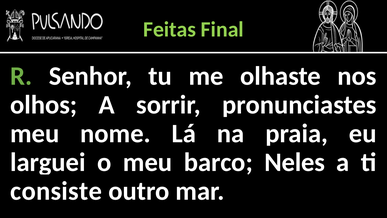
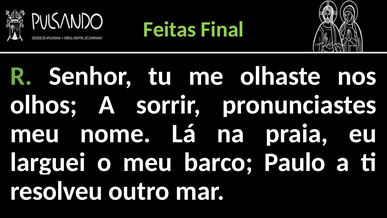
Neles: Neles -> Paulo
consiste: consiste -> resolveu
